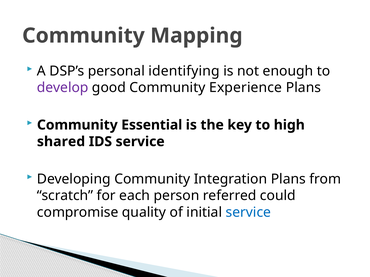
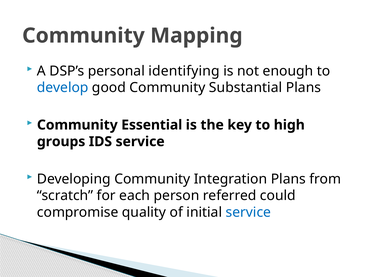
develop colour: purple -> blue
Experience: Experience -> Substantial
shared: shared -> groups
